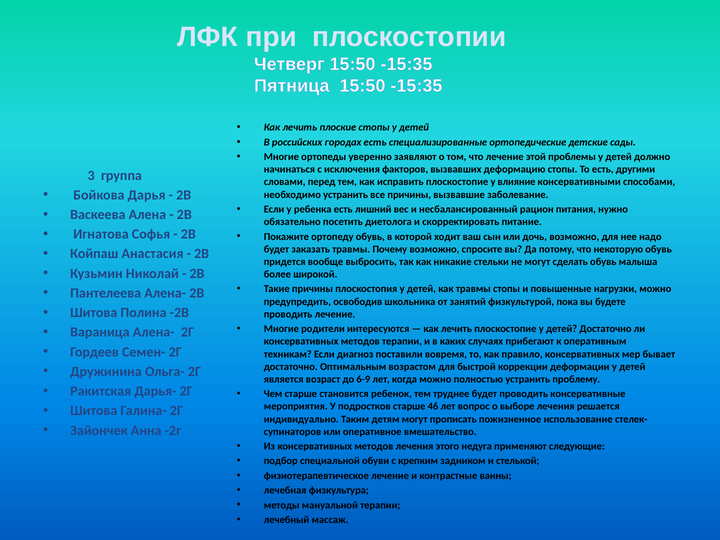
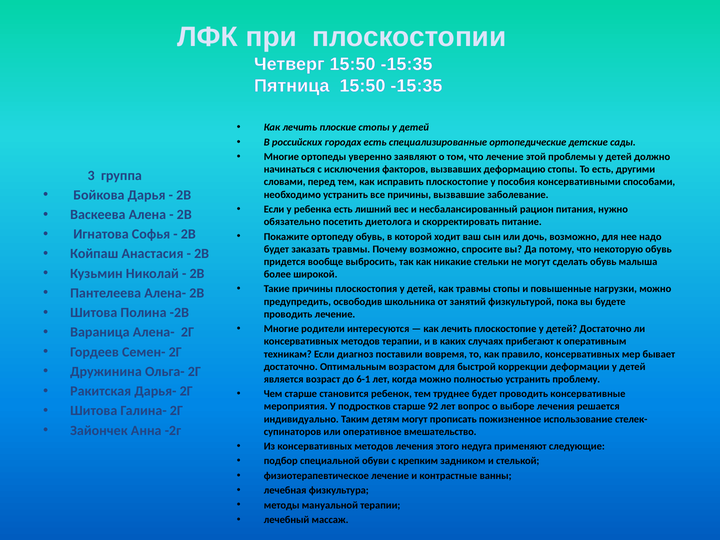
влияние: влияние -> пособия
6-9: 6-9 -> 6-1
46: 46 -> 92
